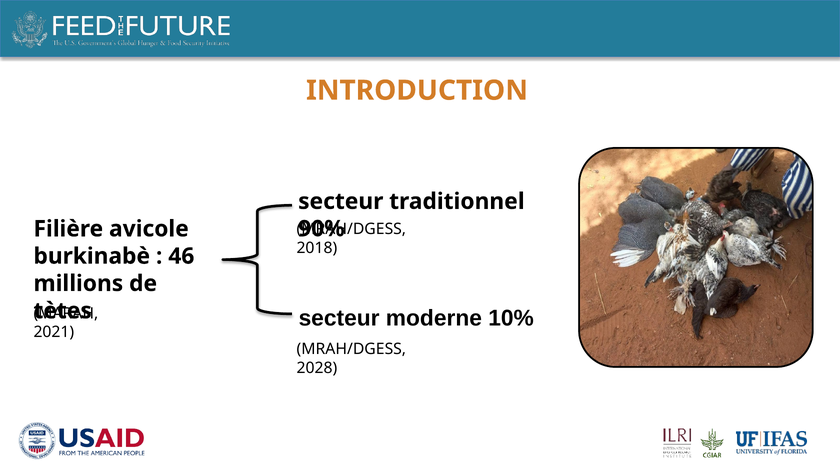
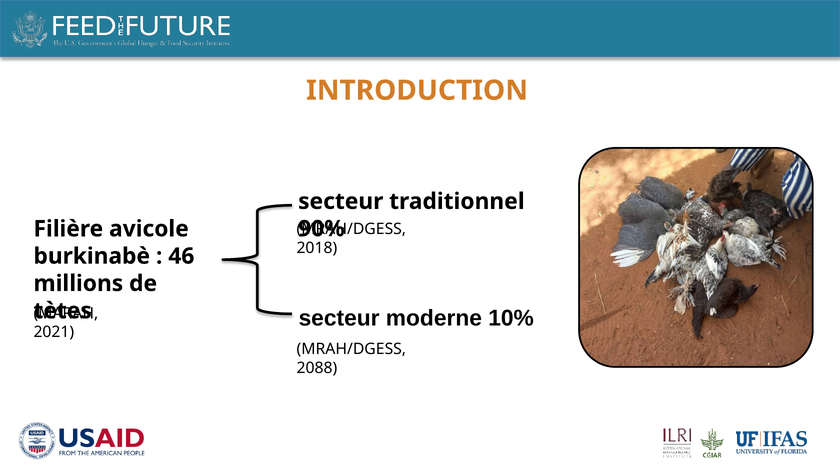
2028: 2028 -> 2088
